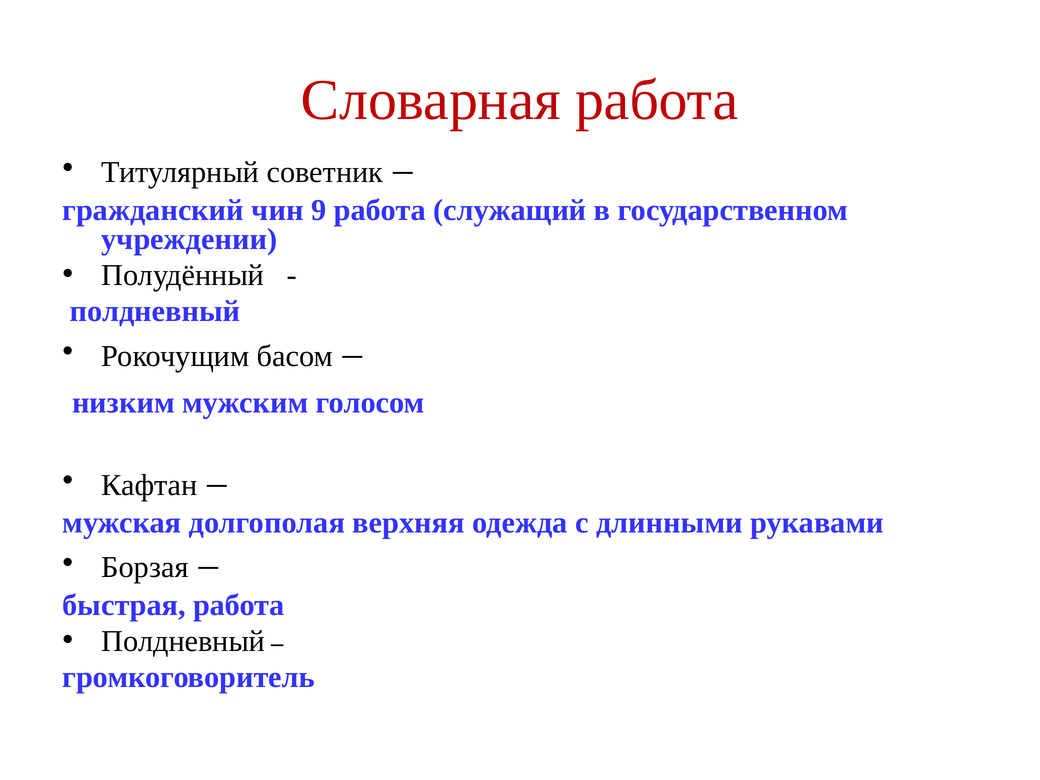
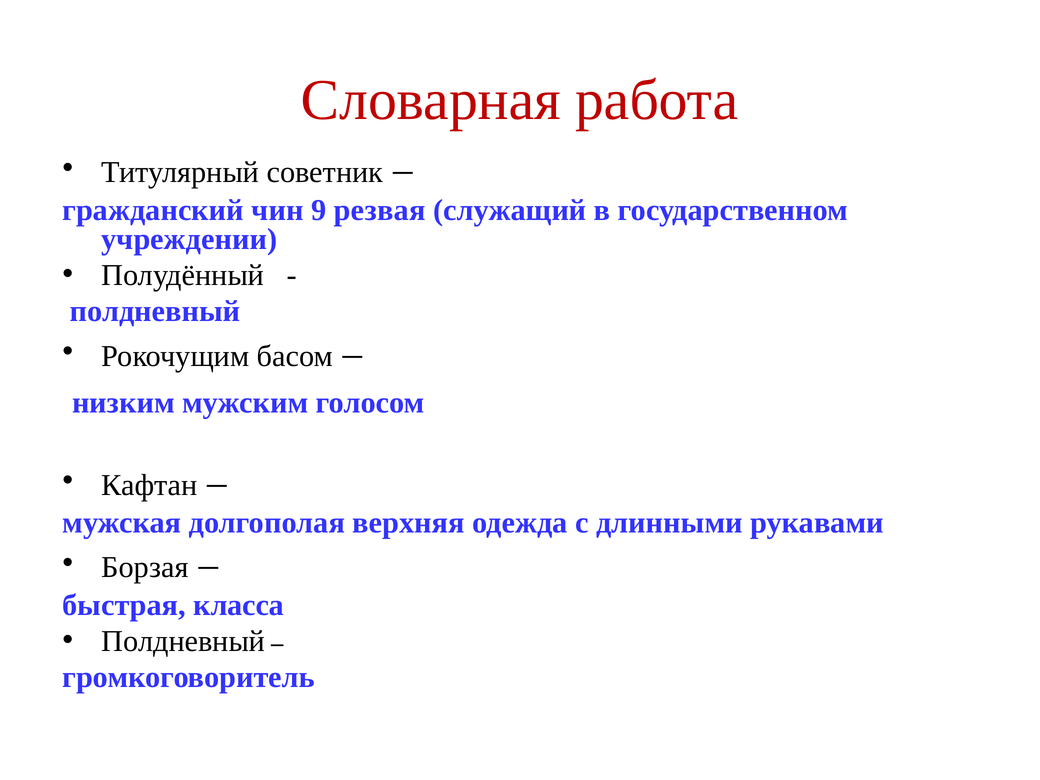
9 работа: работа -> резвая
быстрая работа: работа -> класса
